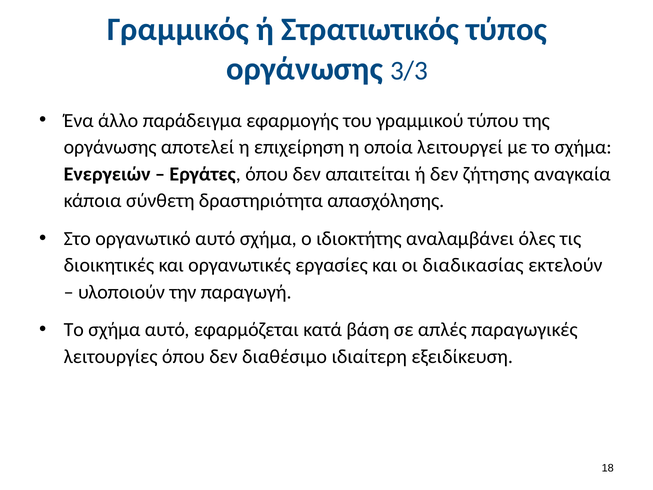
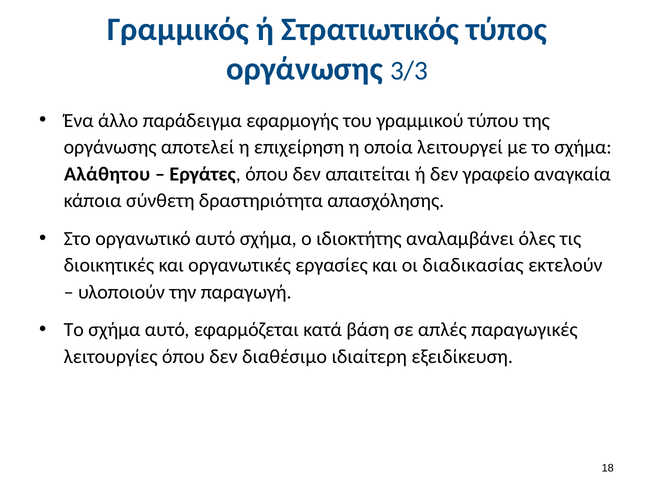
Ενεργειών: Ενεργειών -> Αλάθητου
ζήτησης: ζήτησης -> γραφείο
